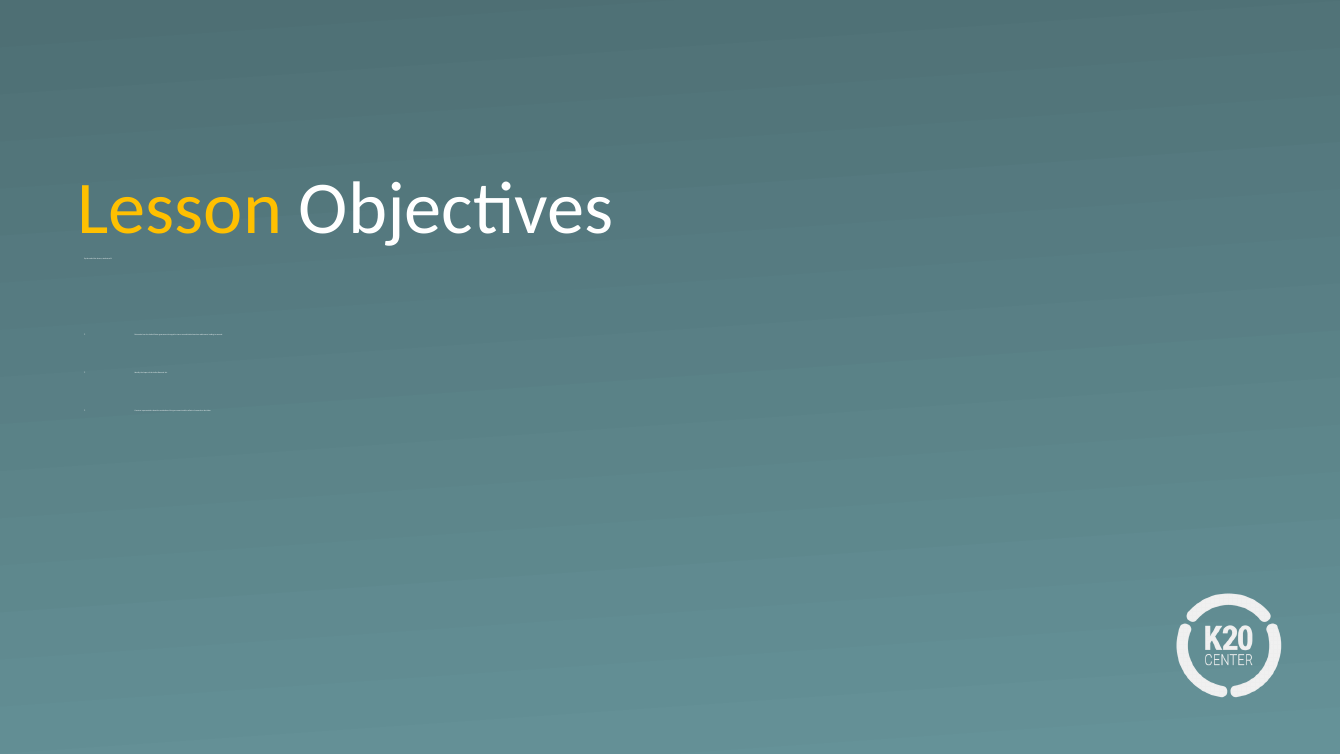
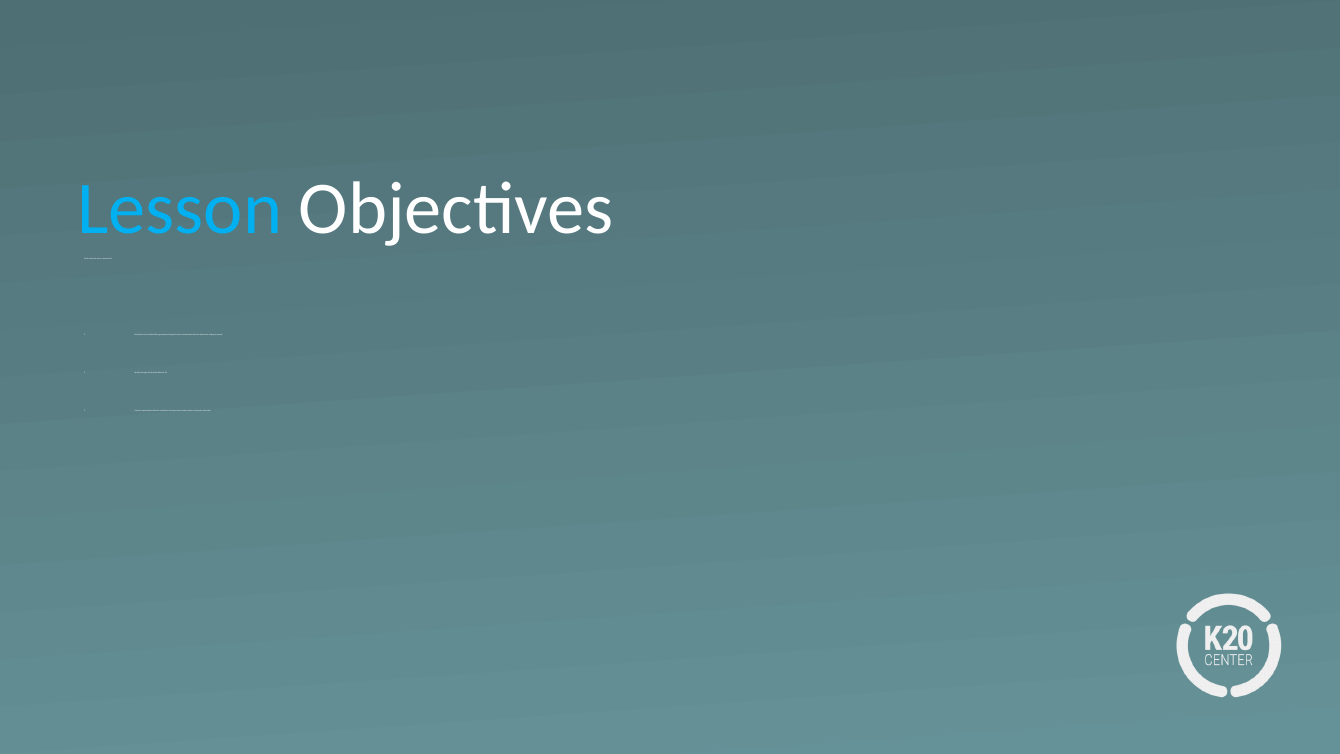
Lesson at (180, 209) colour: yellow -> light blue
